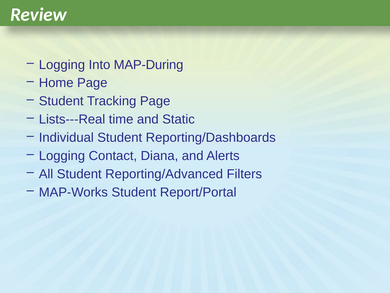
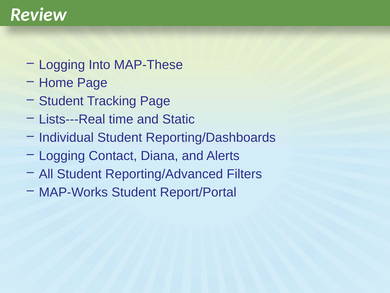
MAP-During: MAP-During -> MAP-These
